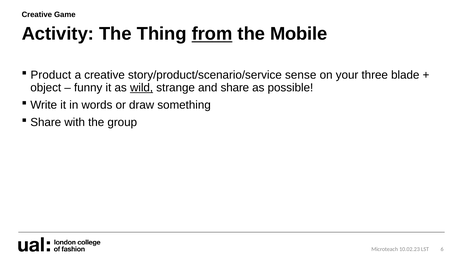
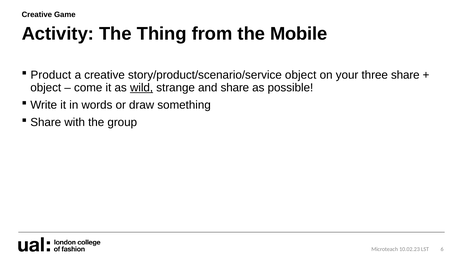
from underline: present -> none
story/product/scenario/service sense: sense -> object
three blade: blade -> share
funny: funny -> come
